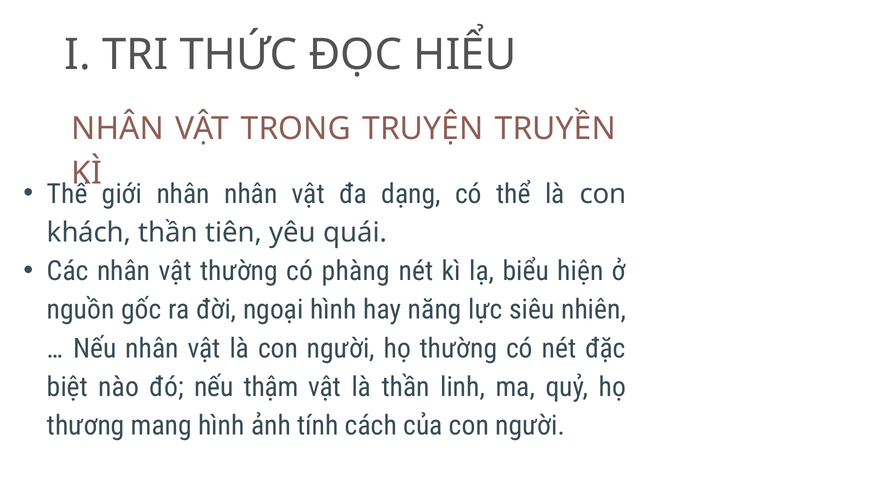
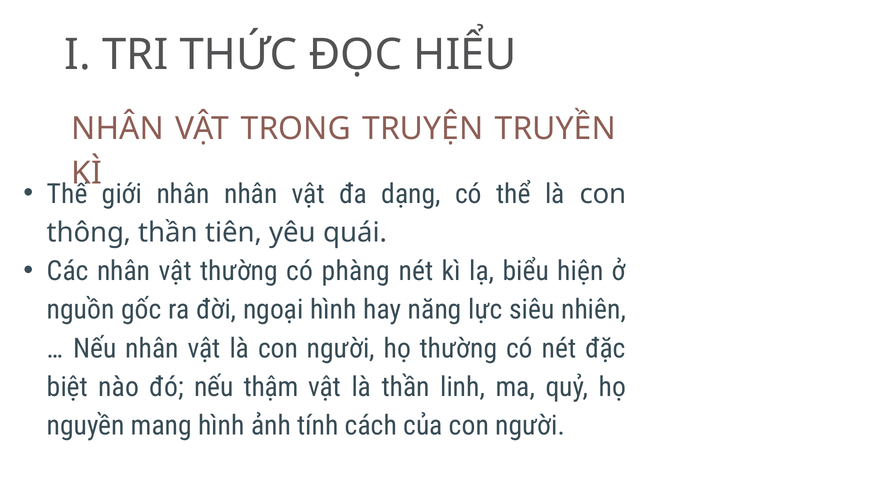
khách: khách -> thông
thương: thương -> nguyền
